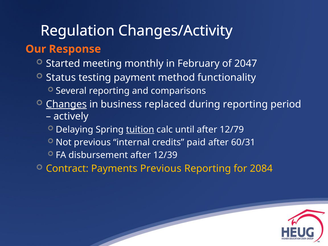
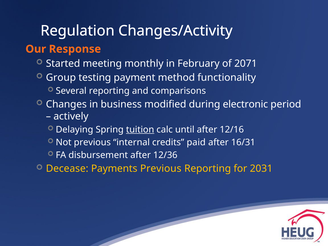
2047: 2047 -> 2071
Status: Status -> Group
Changes underline: present -> none
replaced: replaced -> modified
during reporting: reporting -> electronic
12/79: 12/79 -> 12/16
60/31: 60/31 -> 16/31
12/39: 12/39 -> 12/36
Contract: Contract -> Decease
2084: 2084 -> 2031
